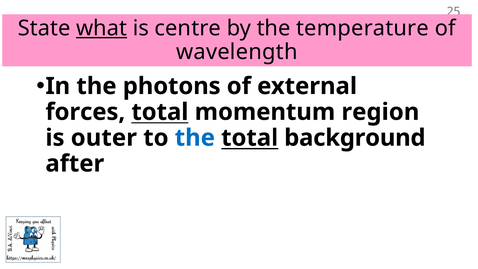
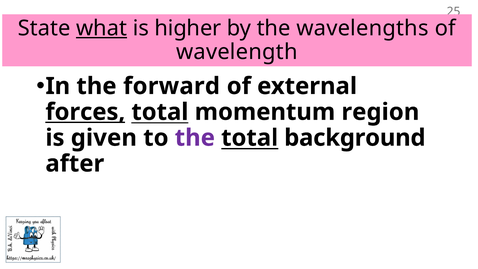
centre: centre -> higher
temperature: temperature -> wavelengths
photons: photons -> forward
forces underline: none -> present
outer: outer -> given
the at (195, 138) colour: blue -> purple
